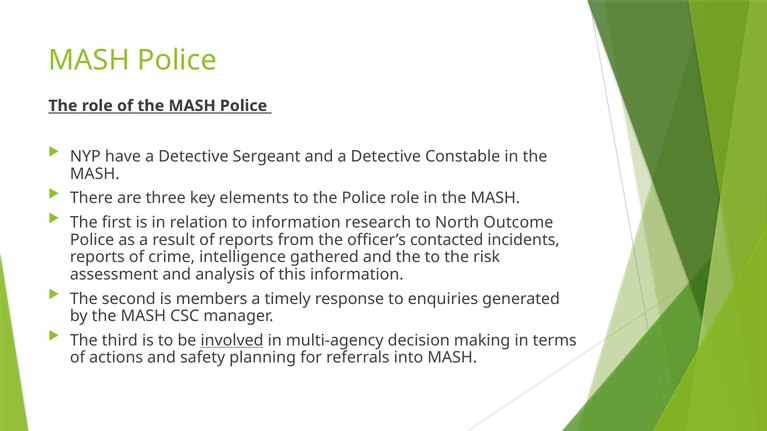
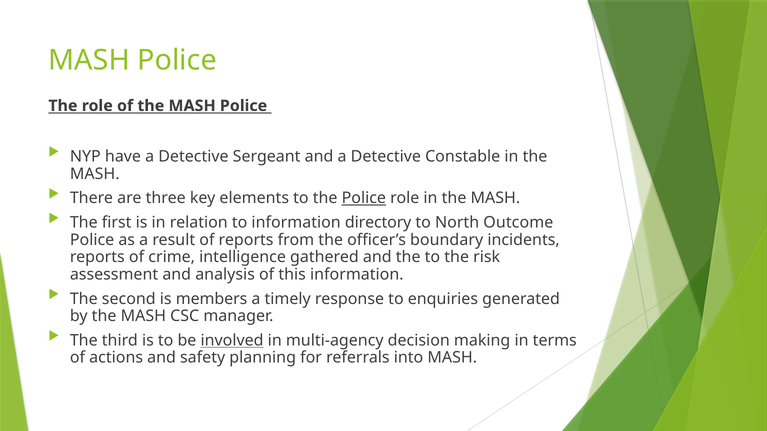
Police at (364, 198) underline: none -> present
research: research -> directory
contacted: contacted -> boundary
